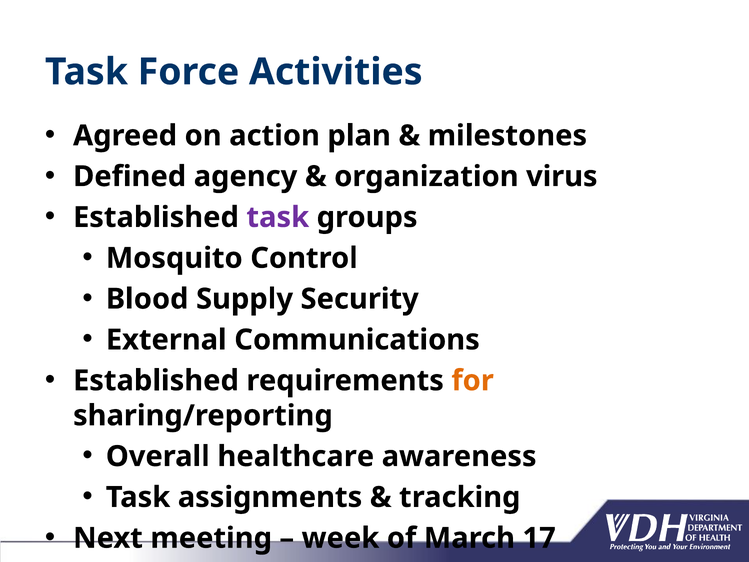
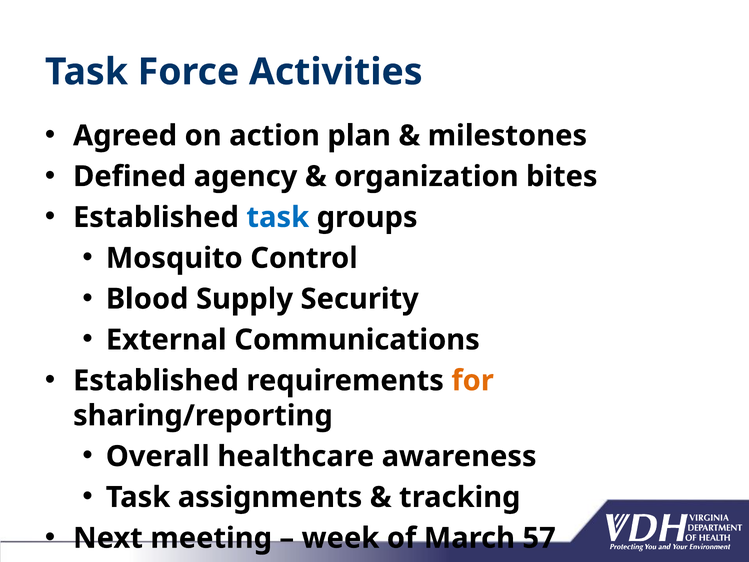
virus: virus -> bites
task at (278, 217) colour: purple -> blue
17: 17 -> 57
